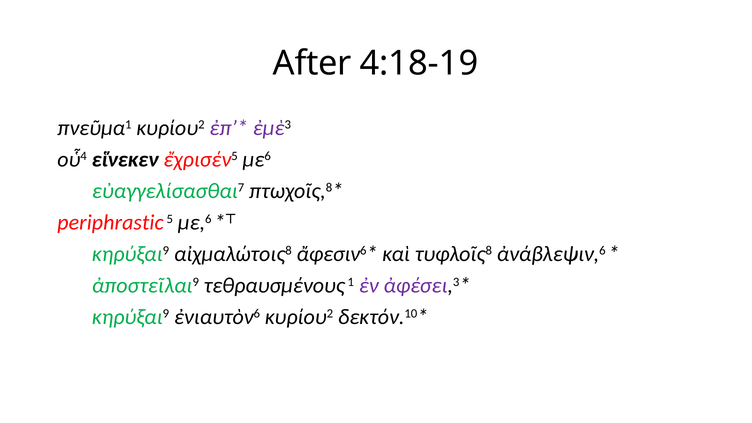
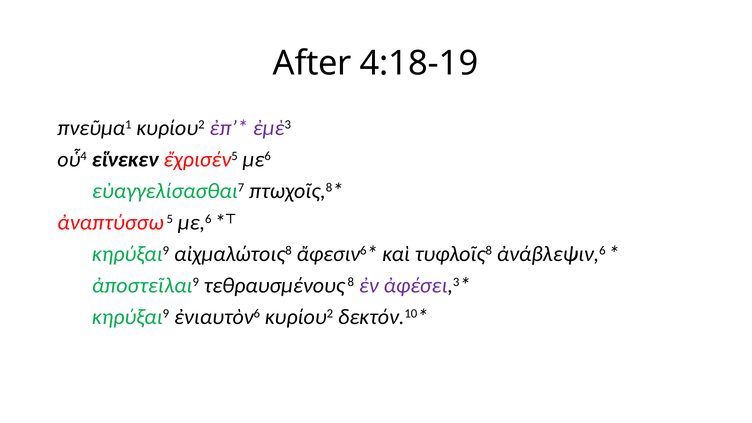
periphrastic: periphrastic -> ἀναπτύσσω
1: 1 -> 8
